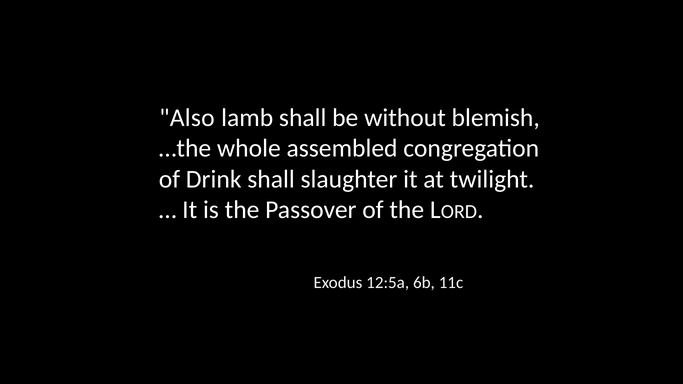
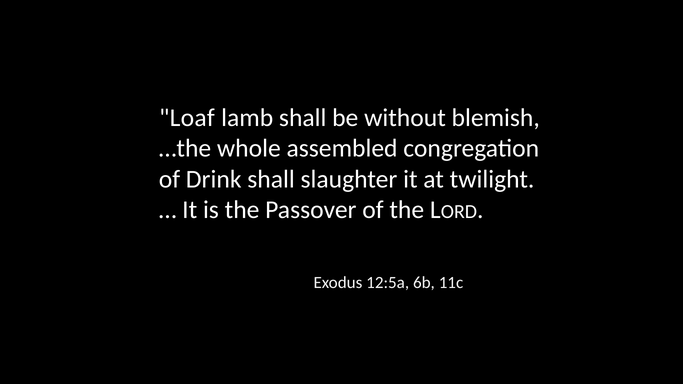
Also: Also -> Loaf
